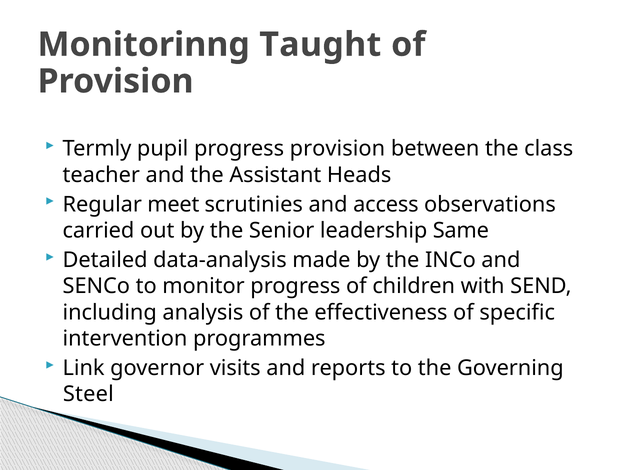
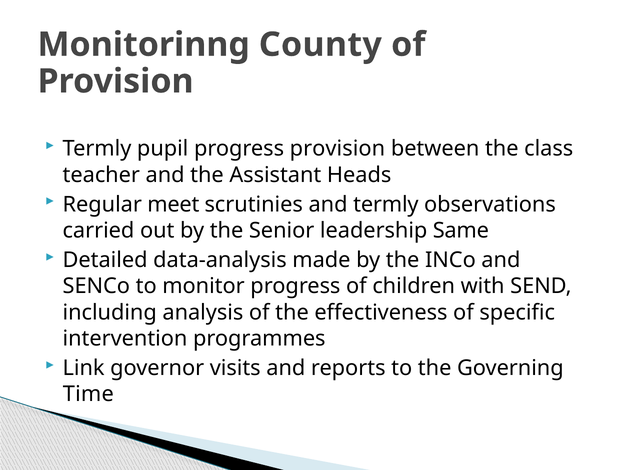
Taught: Taught -> County
and access: access -> termly
Steel: Steel -> Time
